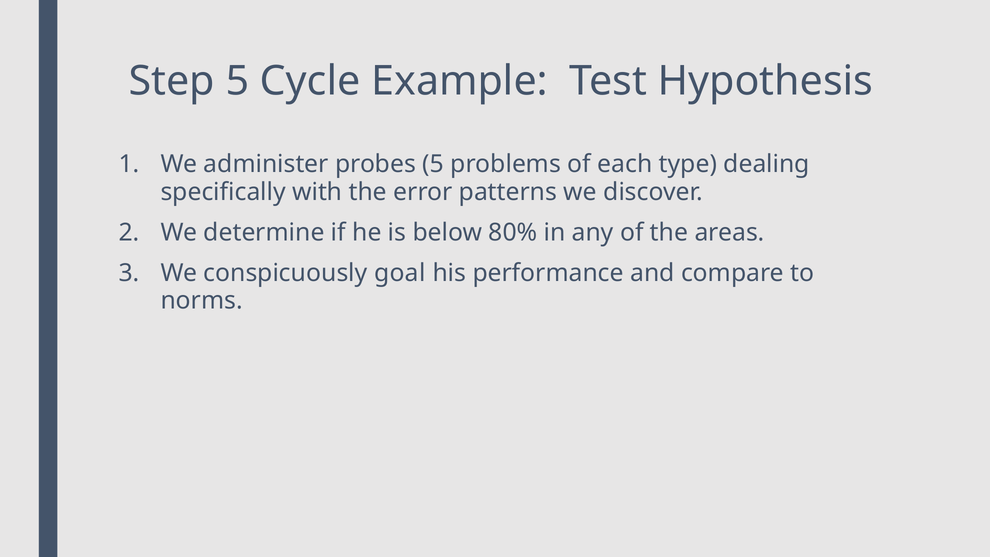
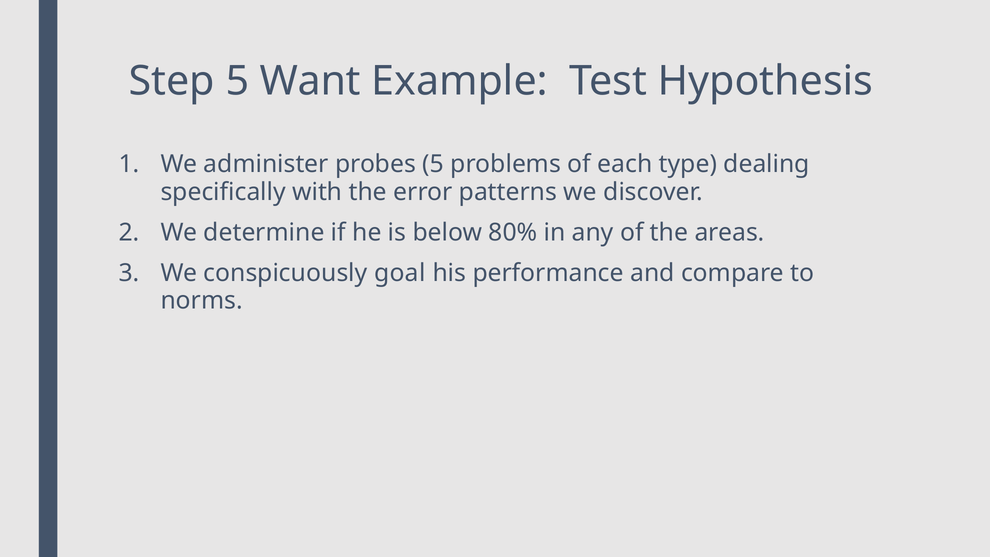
Cycle: Cycle -> Want
